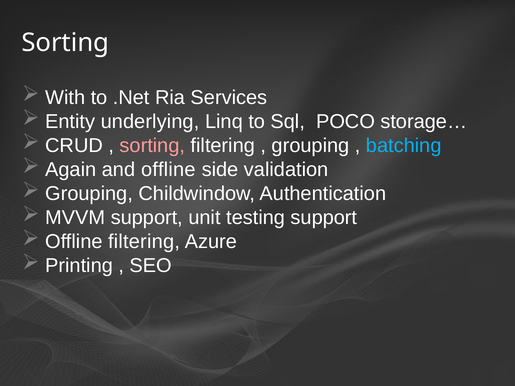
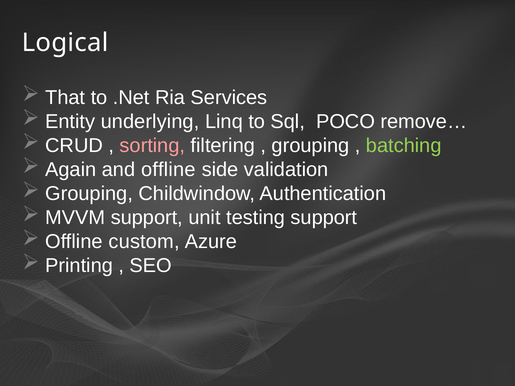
Sorting at (65, 43): Sorting -> Logical
With: With -> That
storage…: storage… -> remove…
batching colour: light blue -> light green
Offline filtering: filtering -> custom
